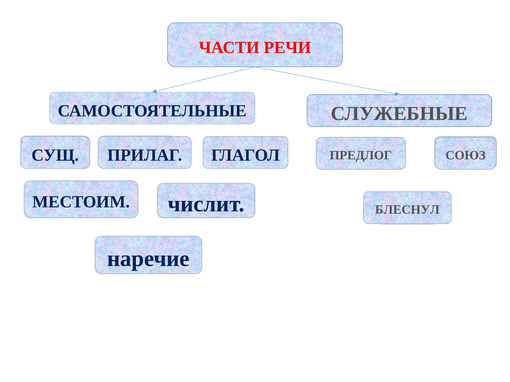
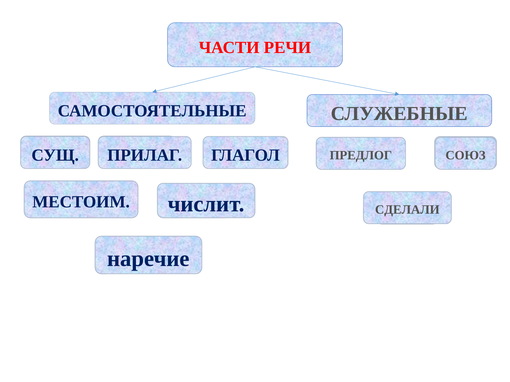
БЛЕСНУЛ: БЛЕСНУЛ -> СДЕЛАЛИ
